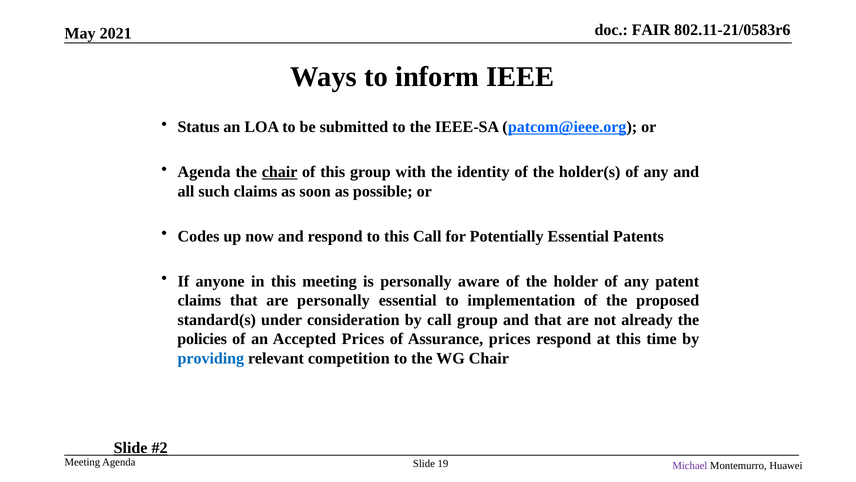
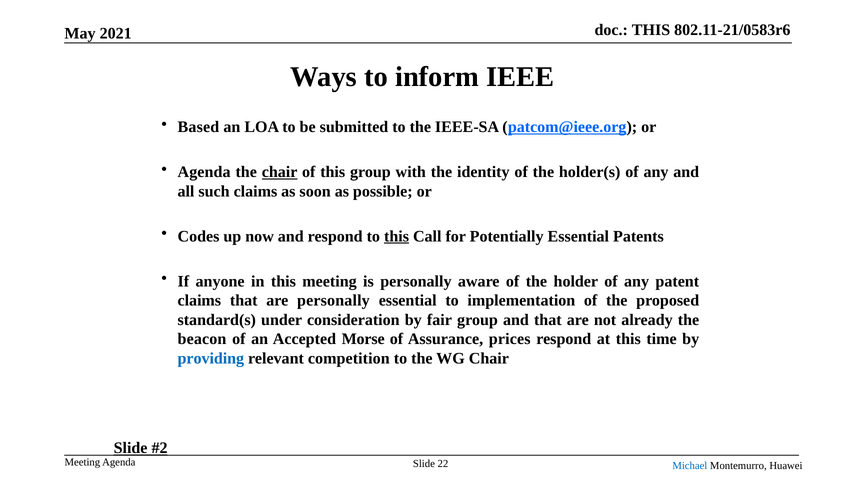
FAIR at (651, 30): FAIR -> THIS
Status: Status -> Based
this at (397, 236) underline: none -> present
by call: call -> fair
policies: policies -> beacon
Accepted Prices: Prices -> Morse
19: 19 -> 22
Michael colour: purple -> blue
